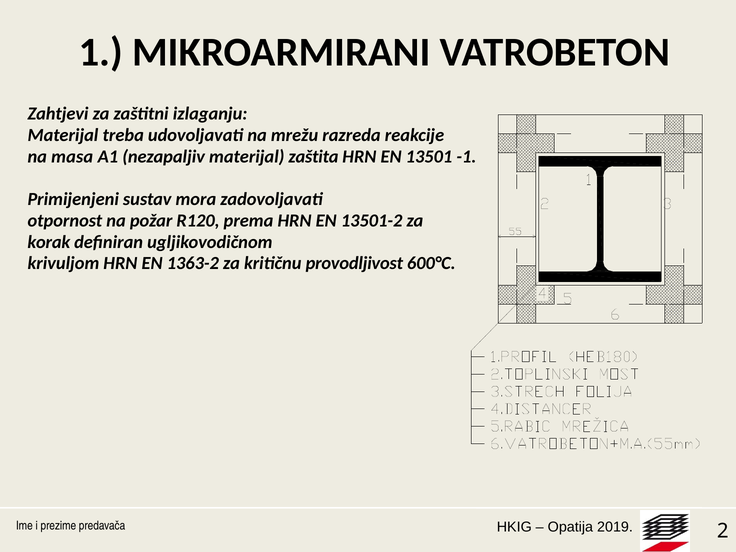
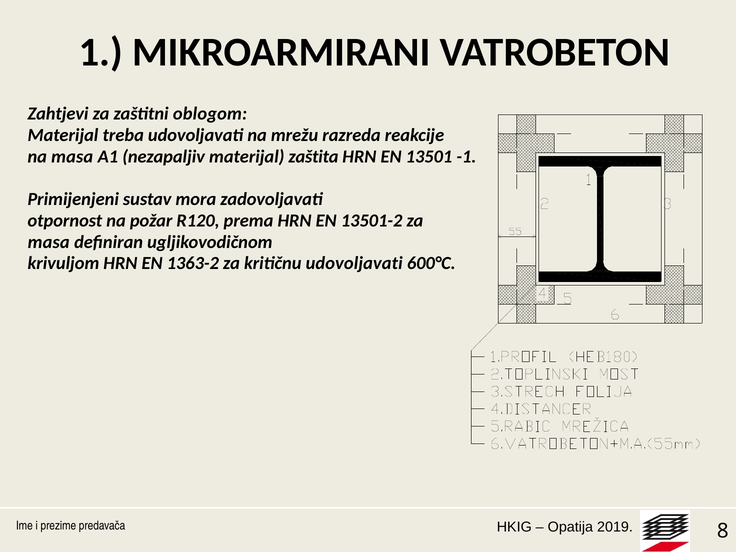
izlaganju: izlaganju -> oblogom
korak at (49, 242): korak -> masa
kritičnu provodljivost: provodljivost -> udovoljavati
2: 2 -> 8
